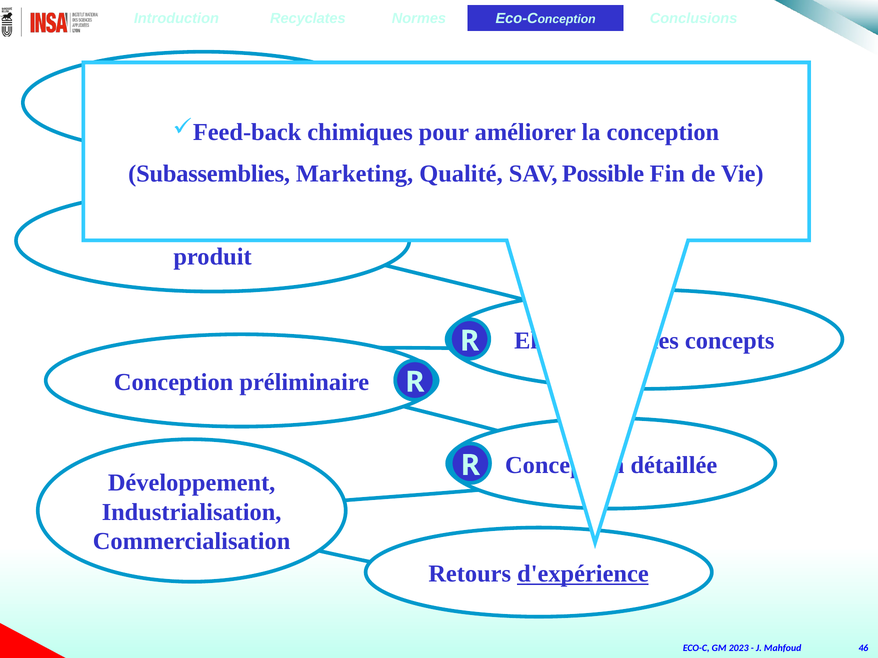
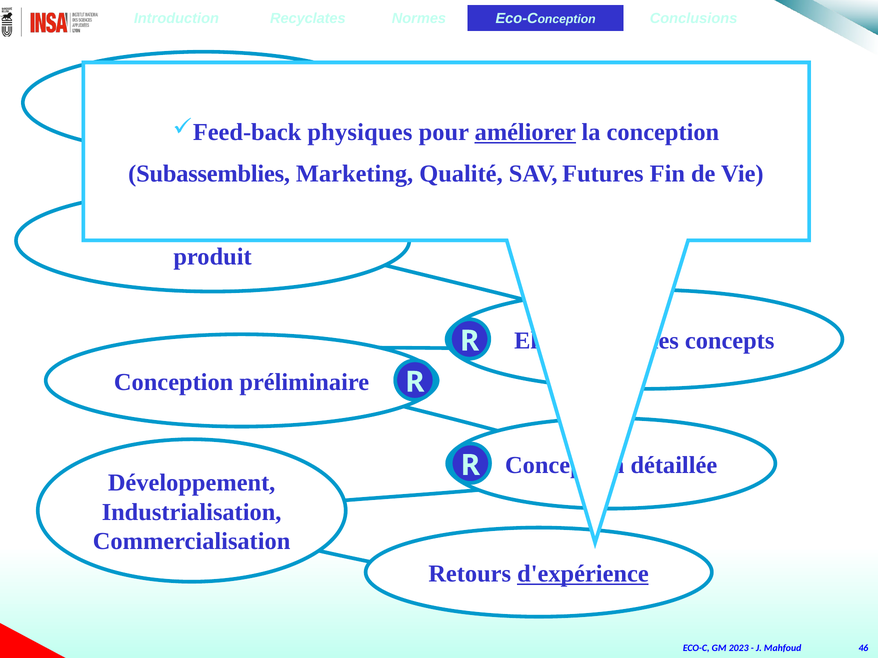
chimiques: chimiques -> physiques
améliorer underline: none -> present
Possible: Possible -> Futures
